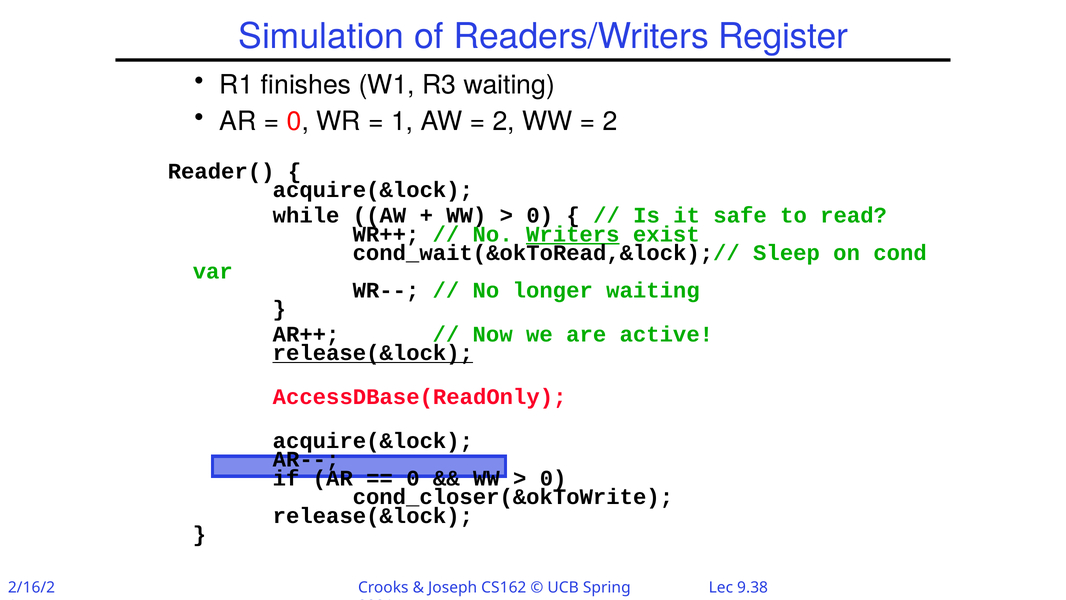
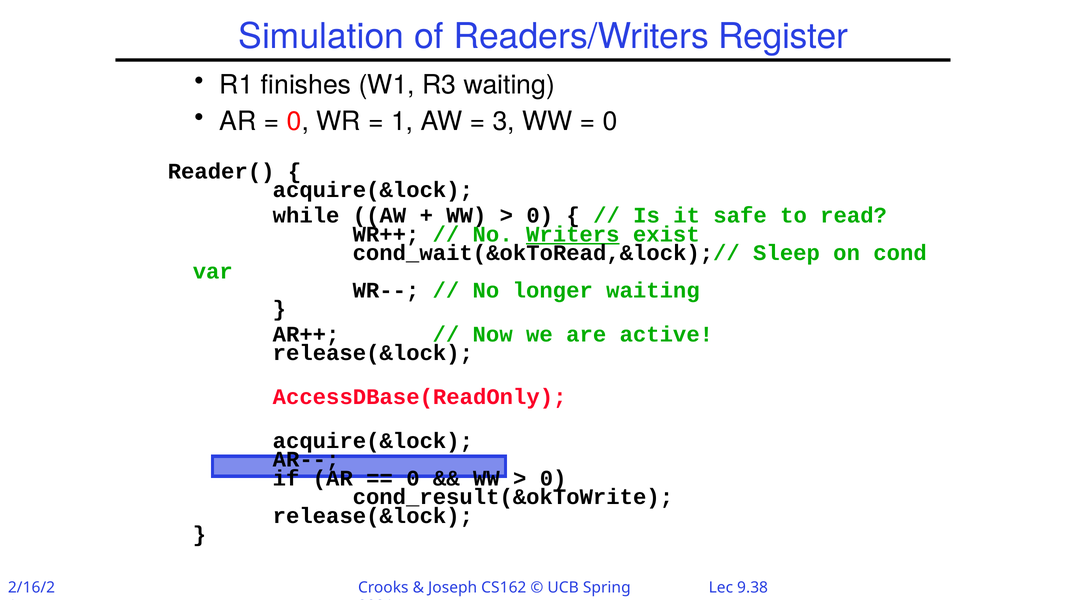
2 at (504, 122): 2 -> 3
2 at (610, 122): 2 -> 0
release(&lock at (373, 353) underline: present -> none
cond_closer(&okToWrite: cond_closer(&okToWrite -> cond_result(&okToWrite
